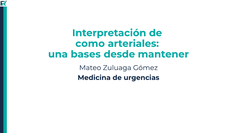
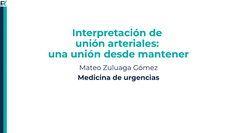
como at (90, 44): como -> unión
una bases: bases -> unión
